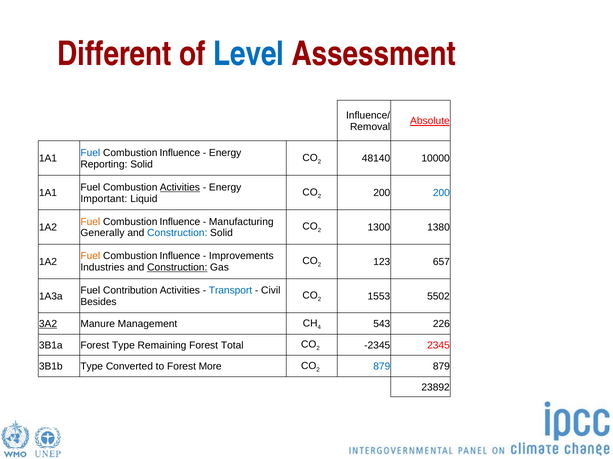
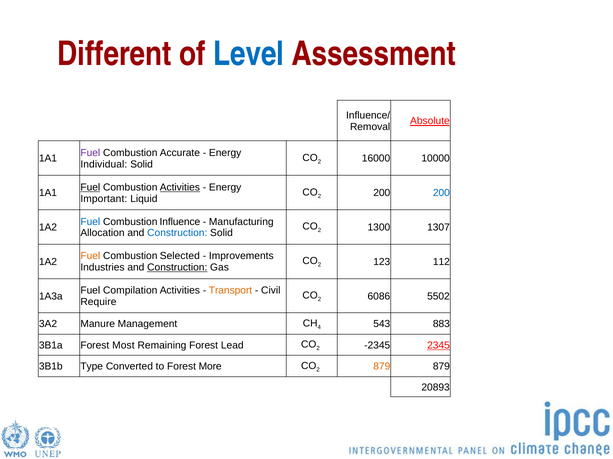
Fuel at (90, 153) colour: blue -> purple
Influence at (180, 153): Influence -> Accurate
48140: 48140 -> 16000
Reporting: Reporting -> Individual
Fuel at (90, 188) underline: none -> present
Fuel at (90, 222) colour: orange -> blue
1380: 1380 -> 1307
Generally: Generally -> Allocation
Influence at (180, 257): Influence -> Selected
657: 657 -> 112
Contribution: Contribution -> Compilation
Transport colour: blue -> orange
1553: 1553 -> 6086
Besides: Besides -> Require
3A2 underline: present -> none
226: 226 -> 883
Forest Type: Type -> Most
Total: Total -> Lead
2345 underline: none -> present
879 at (382, 367) colour: blue -> orange
23892: 23892 -> 20893
